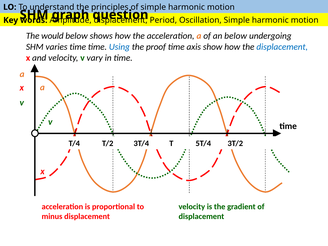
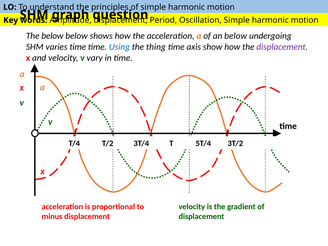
The would: would -> below
proof: proof -> thing
displacement at (282, 47) colour: blue -> purple
